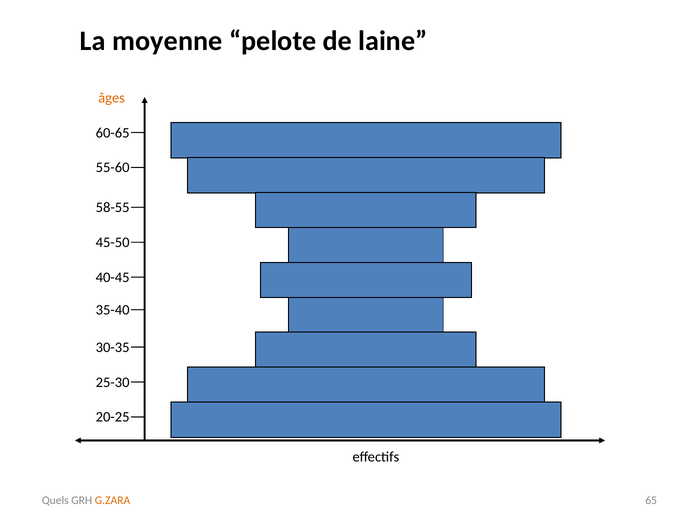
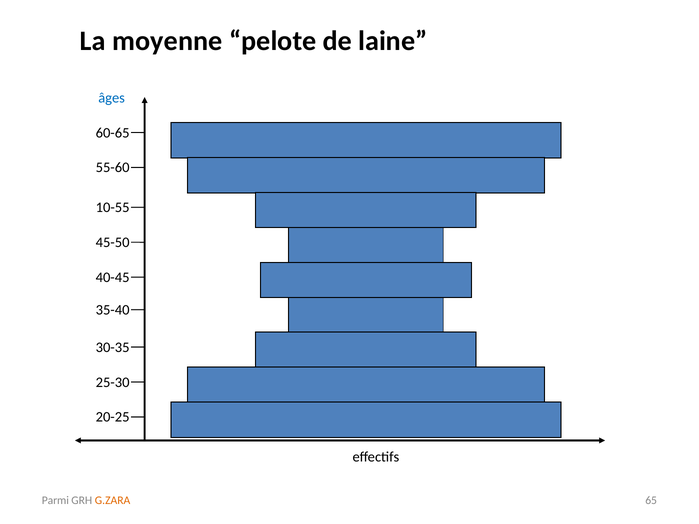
âges colour: orange -> blue
58-55: 58-55 -> 10-55
Quels: Quels -> Parmi
